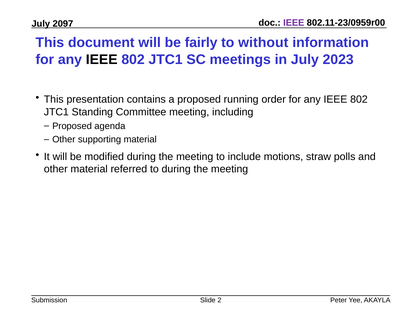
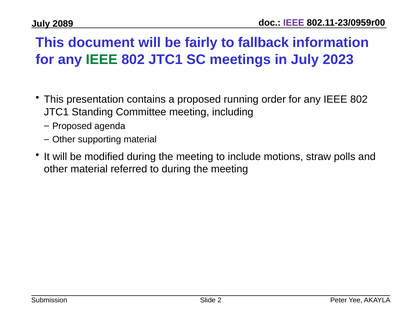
2097: 2097 -> 2089
without: without -> fallback
IEEE at (102, 60) colour: black -> green
